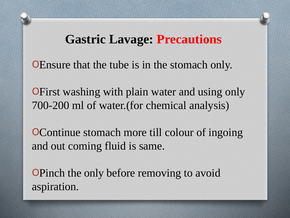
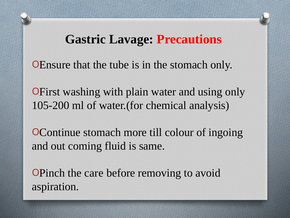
700-200: 700-200 -> 105-200
the only: only -> care
